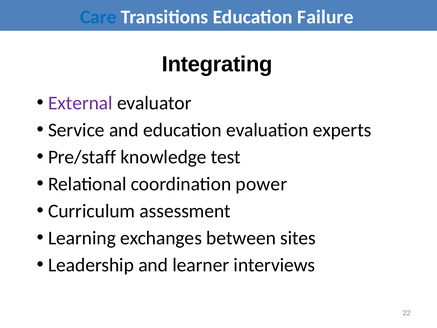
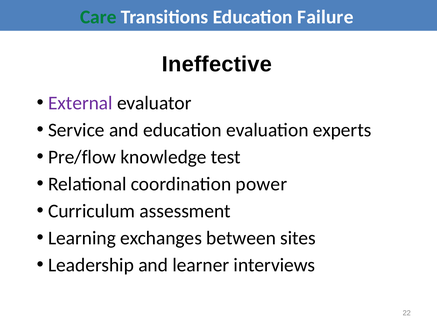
Care colour: blue -> green
Integrating: Integrating -> Ineffective
Pre/staff: Pre/staff -> Pre/flow
